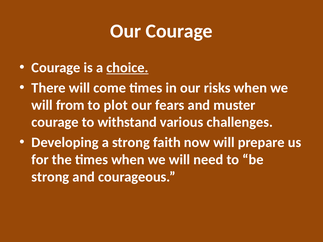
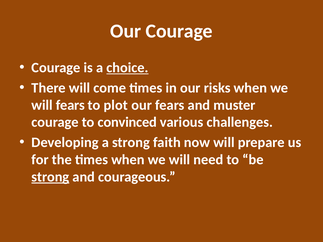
will from: from -> fears
withstand: withstand -> convinced
strong at (50, 177) underline: none -> present
